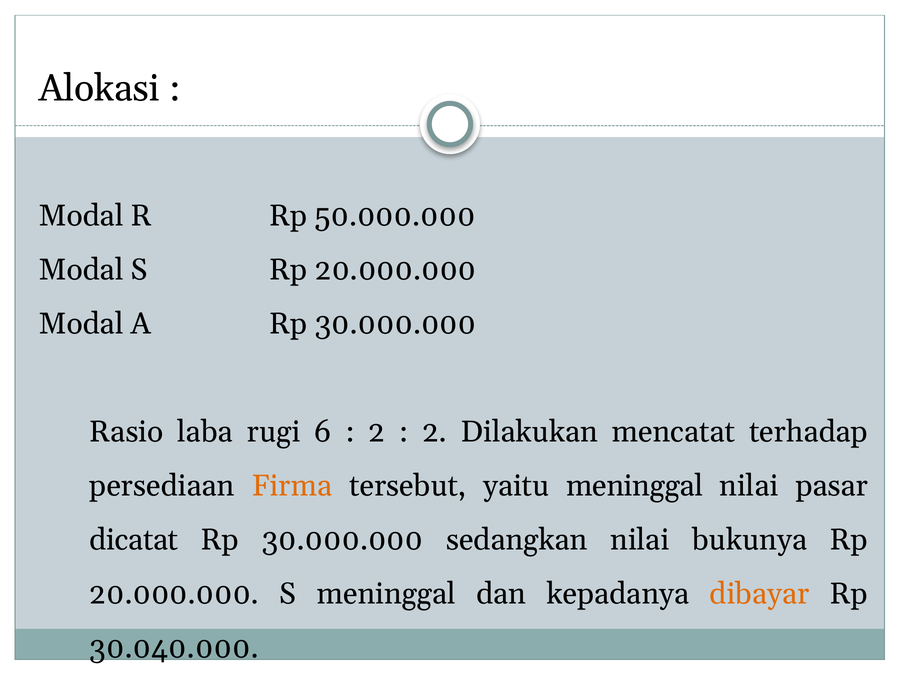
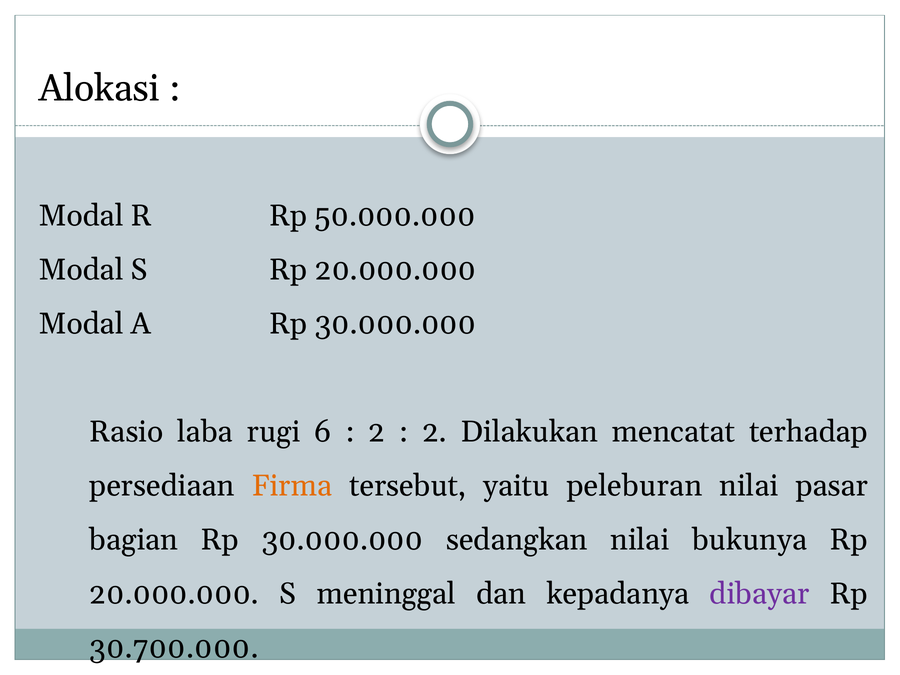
yaitu meninggal: meninggal -> peleburan
dicatat: dicatat -> bagian
dibayar colour: orange -> purple
30.040.000: 30.040.000 -> 30.700.000
